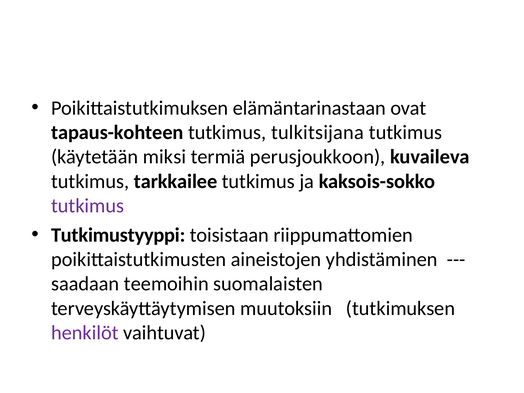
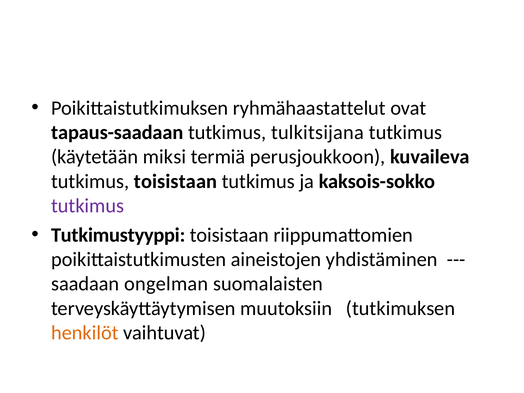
elämäntarinastaan: elämäntarinastaan -> ryhmähaastattelut
tapaus-kohteen: tapaus-kohteen -> tapaus-saadaan
tutkimus tarkkailee: tarkkailee -> toisistaan
teemoihin: teemoihin -> ongelman
henkilöt colour: purple -> orange
